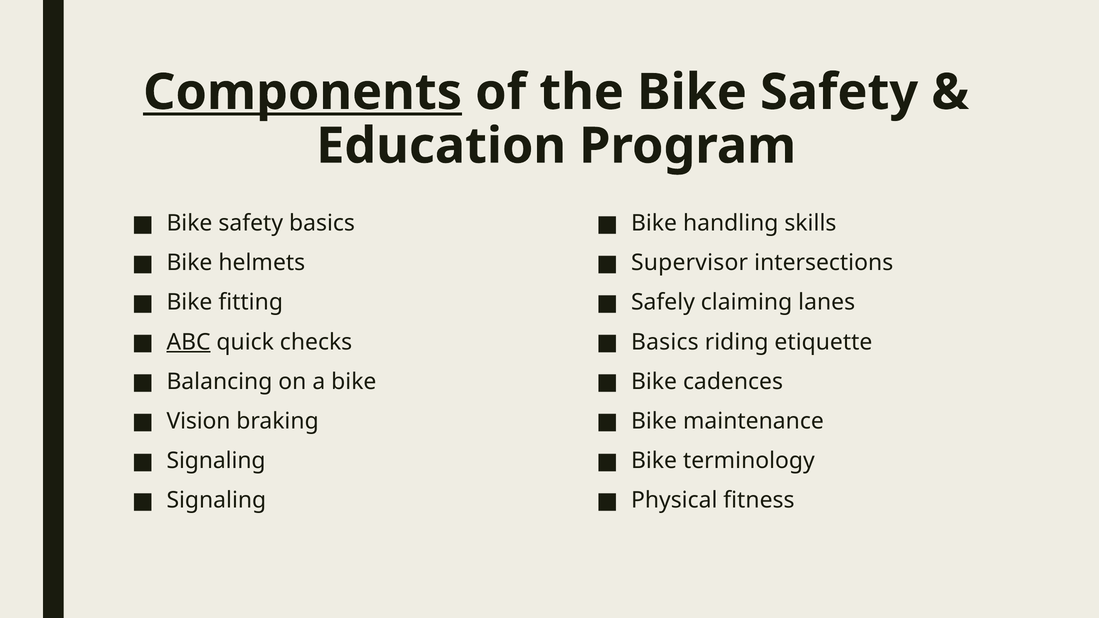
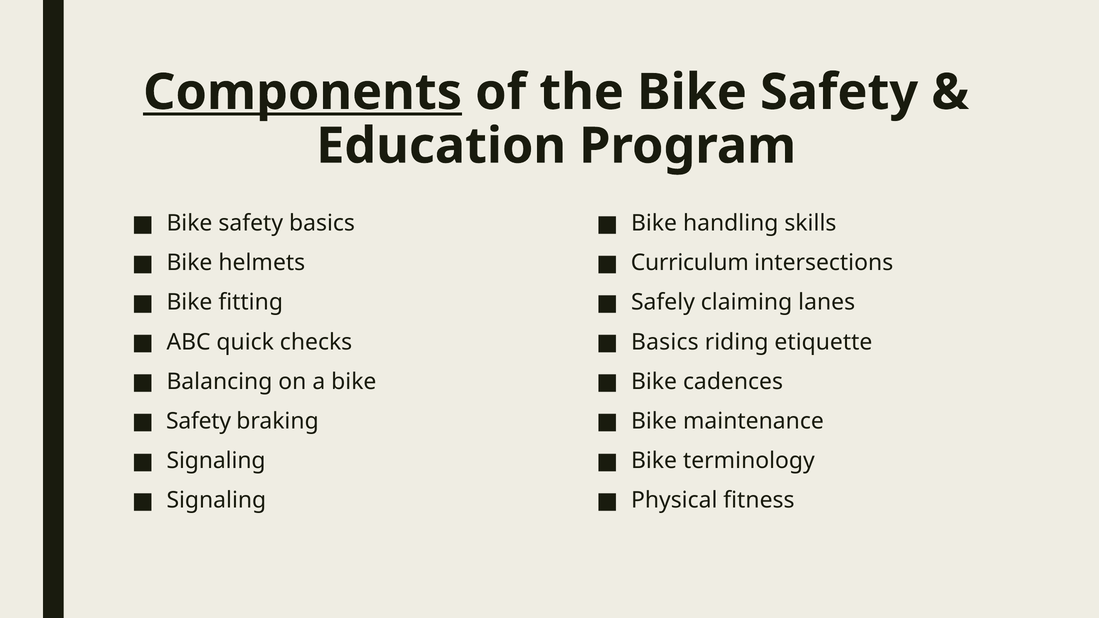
Supervisor: Supervisor -> Curriculum
ABC underline: present -> none
Vision at (199, 421): Vision -> Safety
